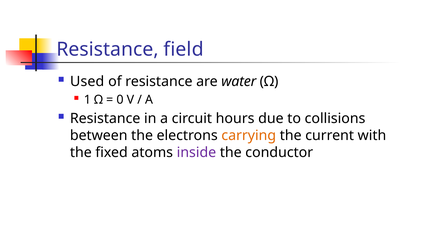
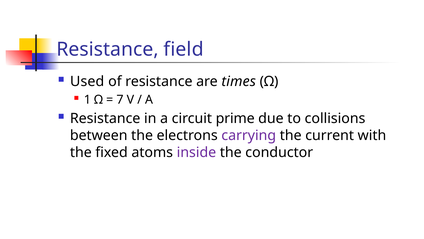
water: water -> times
0: 0 -> 7
hours: hours -> prime
carrying colour: orange -> purple
